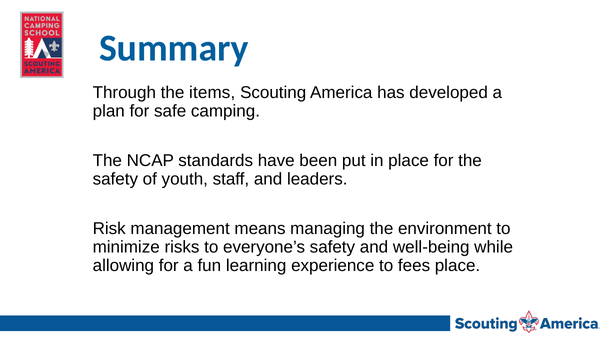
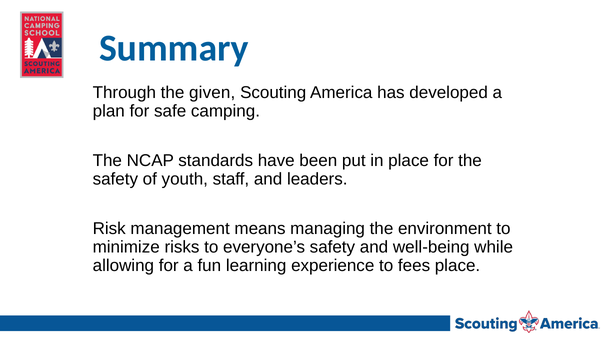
items: items -> given
